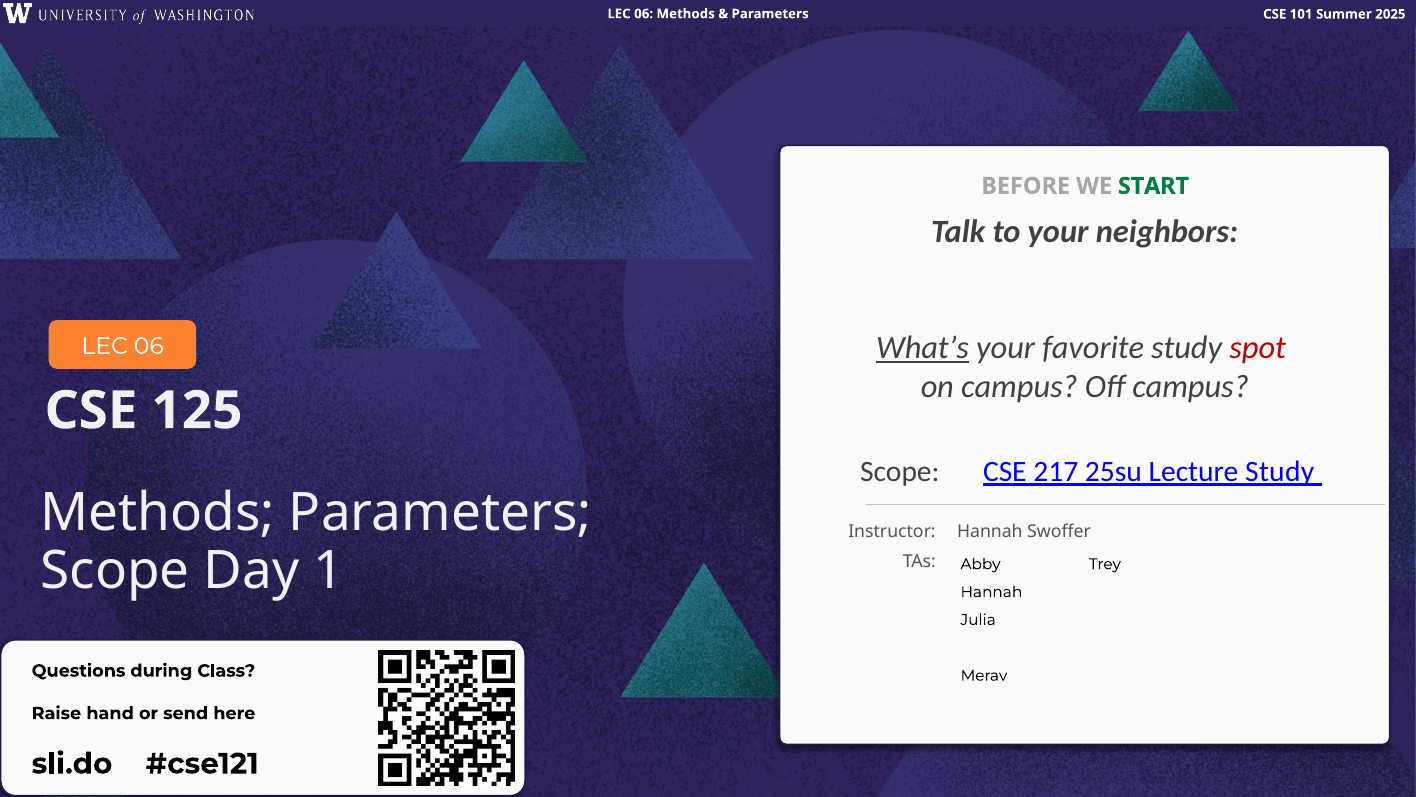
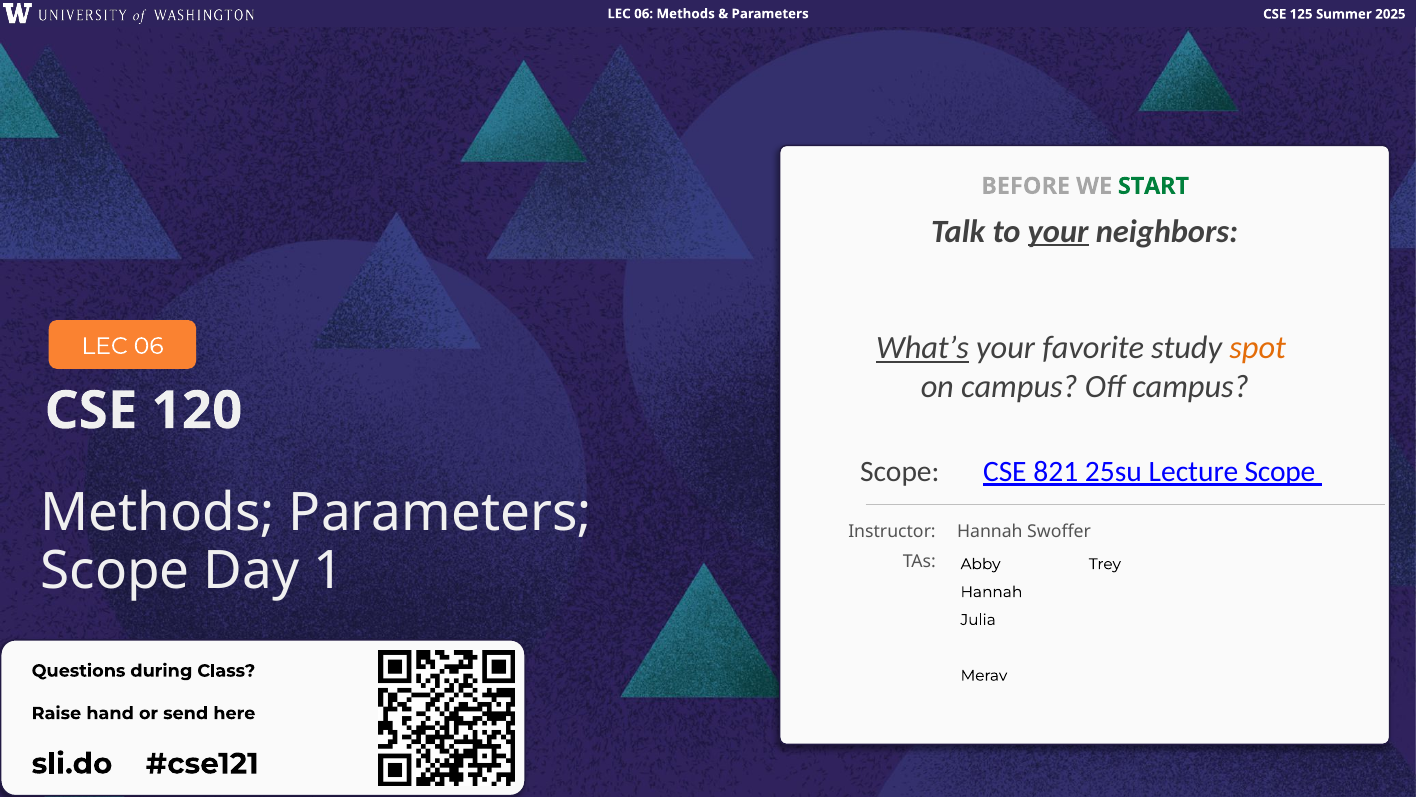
101: 101 -> 125
your at (1058, 231) underline: none -> present
spot colour: red -> orange
125: 125 -> 120
217: 217 -> 821
Lecture Study: Study -> Scope
